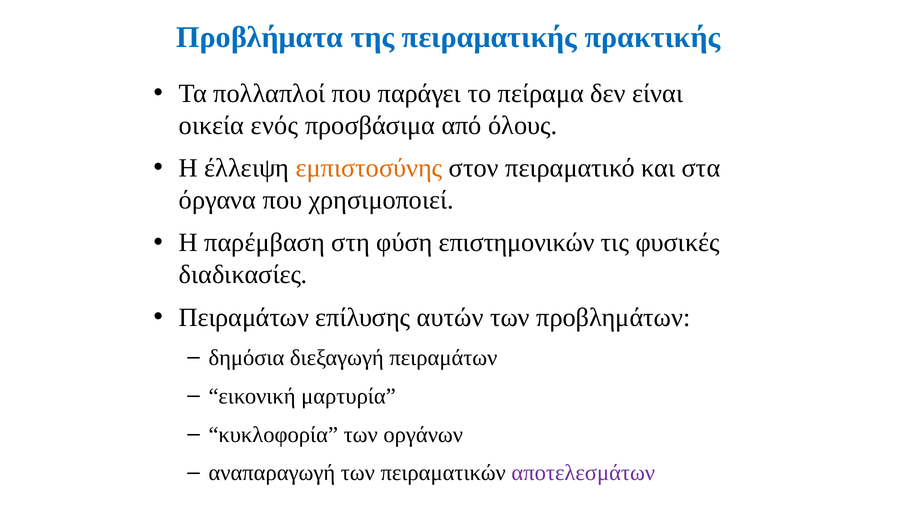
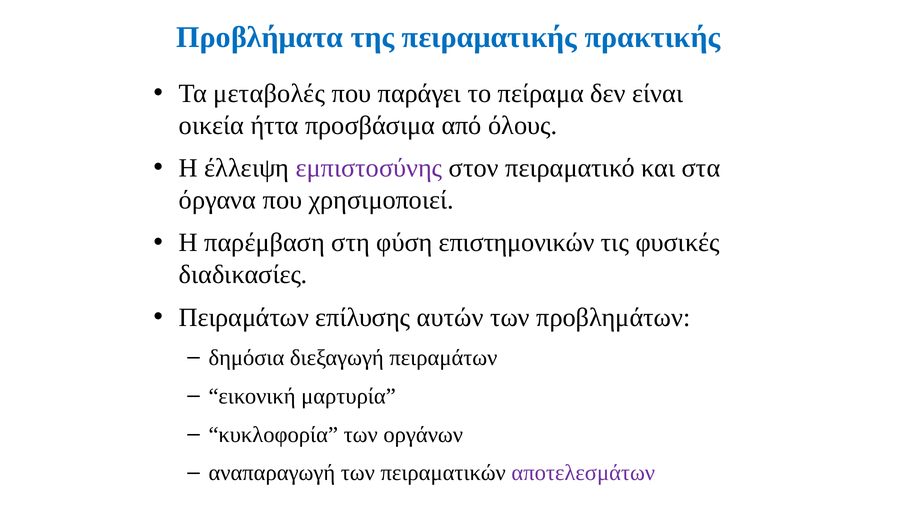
πολλαπλοί: πολλαπλοί -> μεταβολές
ενός: ενός -> ήττα
εμπιστοσύνης colour: orange -> purple
